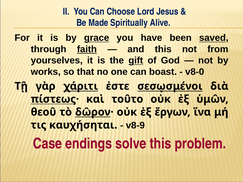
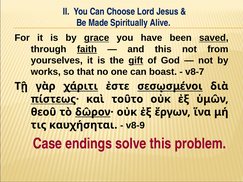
v8-0: v8-0 -> v8-7
